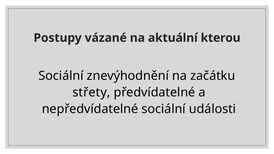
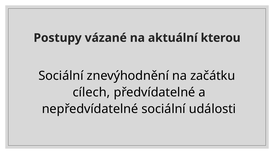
střety: střety -> cílech
